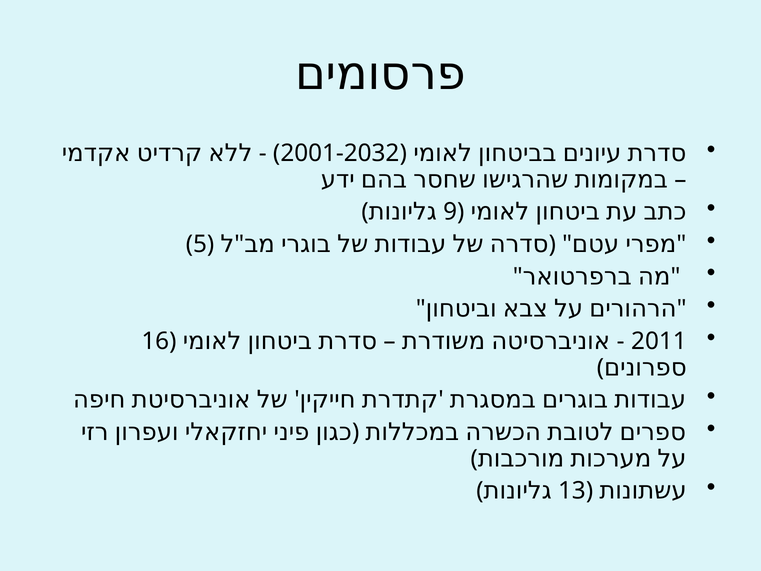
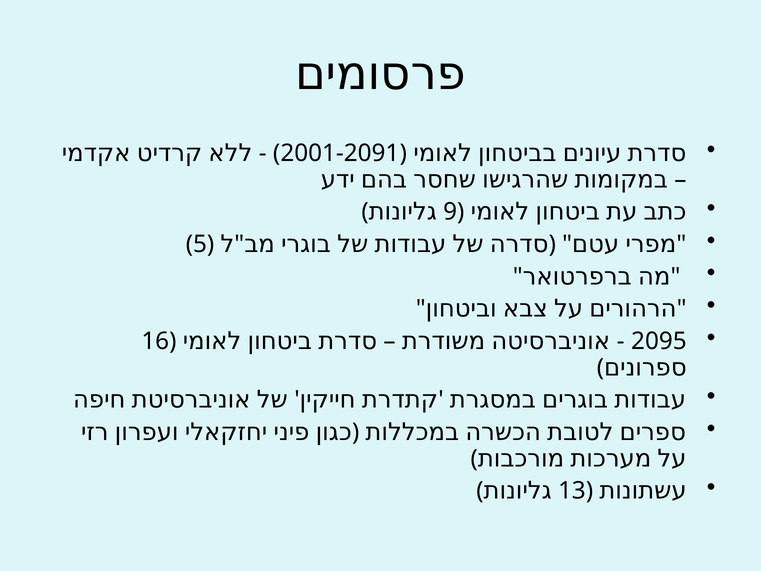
2001-2032: 2001-2032 -> 2001-2091
2011: 2011 -> 2095
